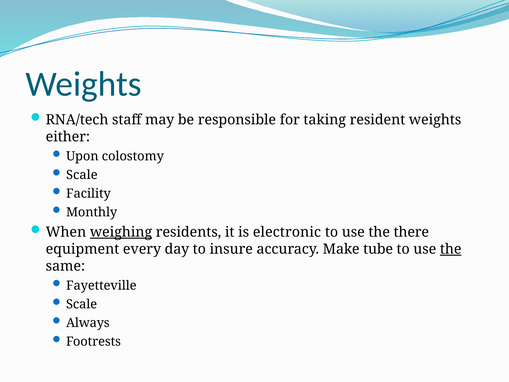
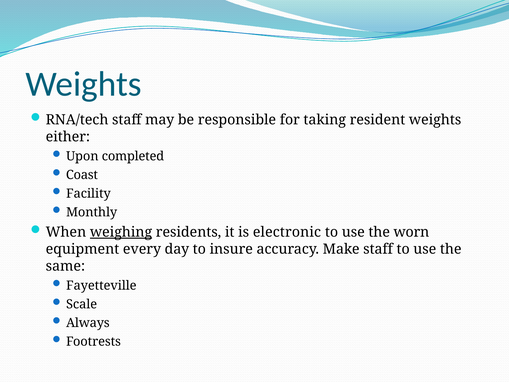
colostomy: colostomy -> completed
Scale at (82, 175): Scale -> Coast
there: there -> worn
Make tube: tube -> staff
the at (451, 249) underline: present -> none
